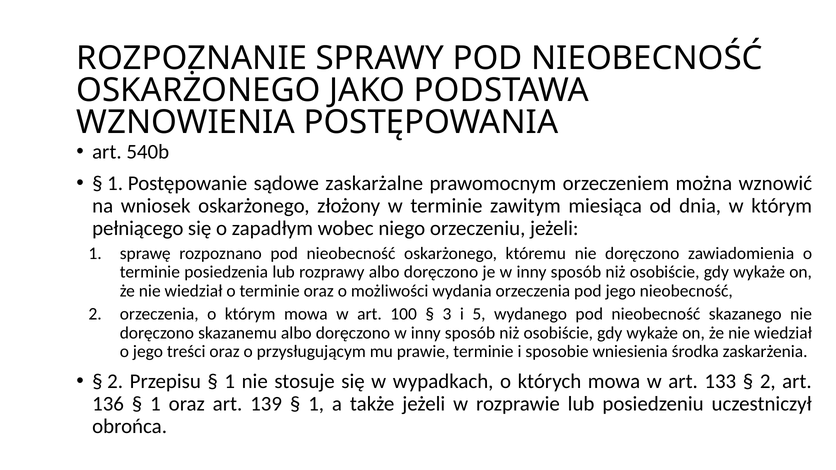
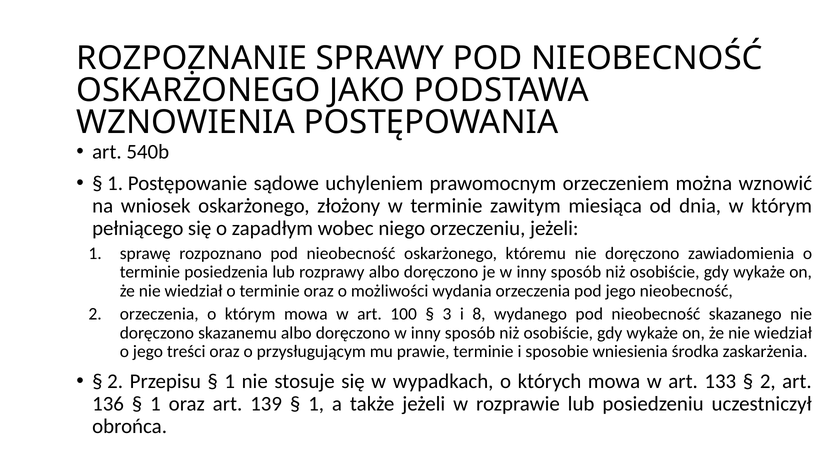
zaskarżalne: zaskarżalne -> uchyleniem
5: 5 -> 8
